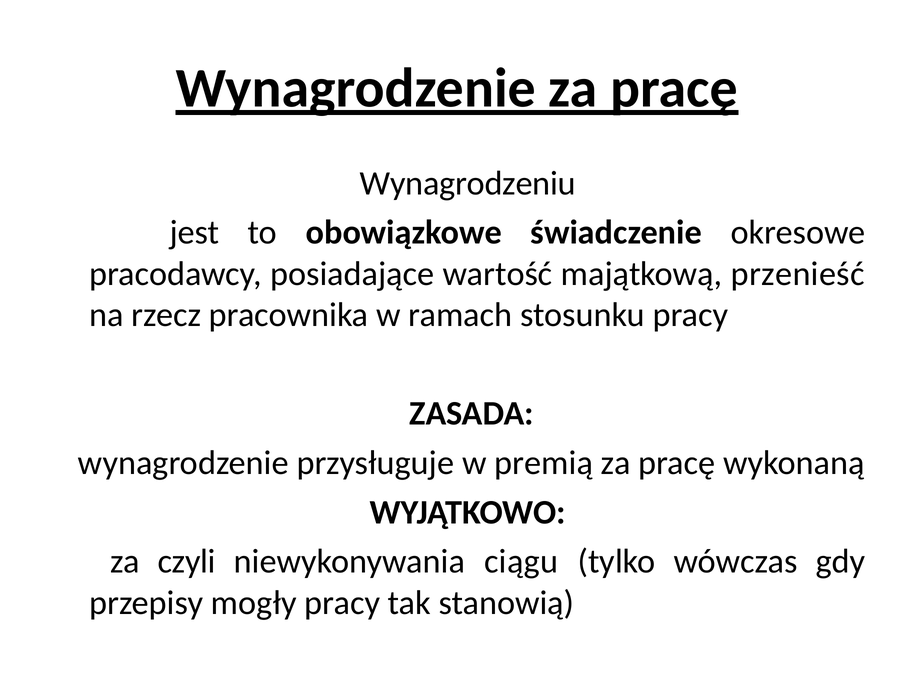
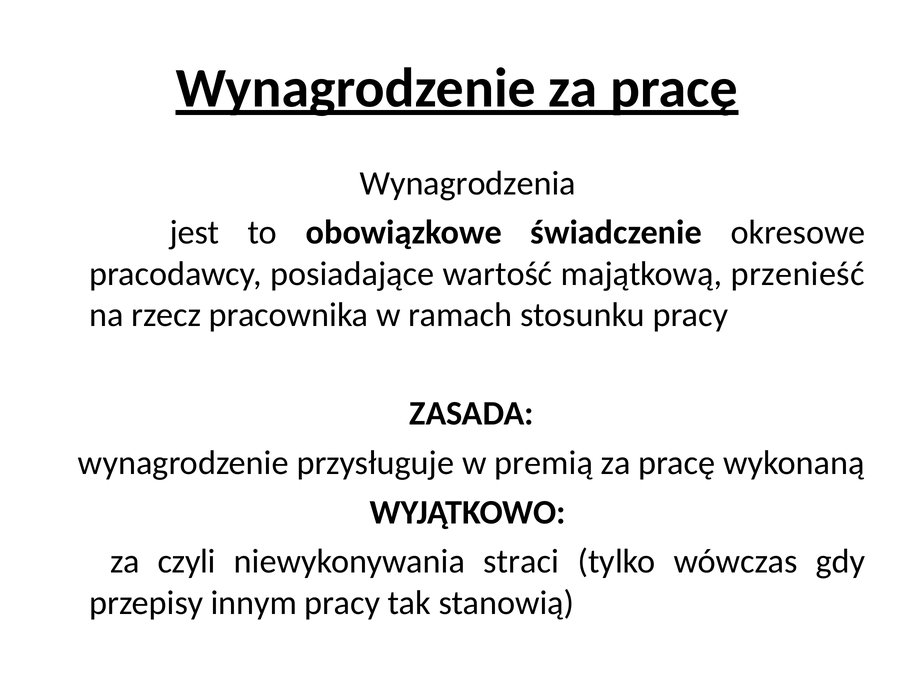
Wynagrodzeniu: Wynagrodzeniu -> Wynagrodzenia
ciągu: ciągu -> straci
mogły: mogły -> innym
